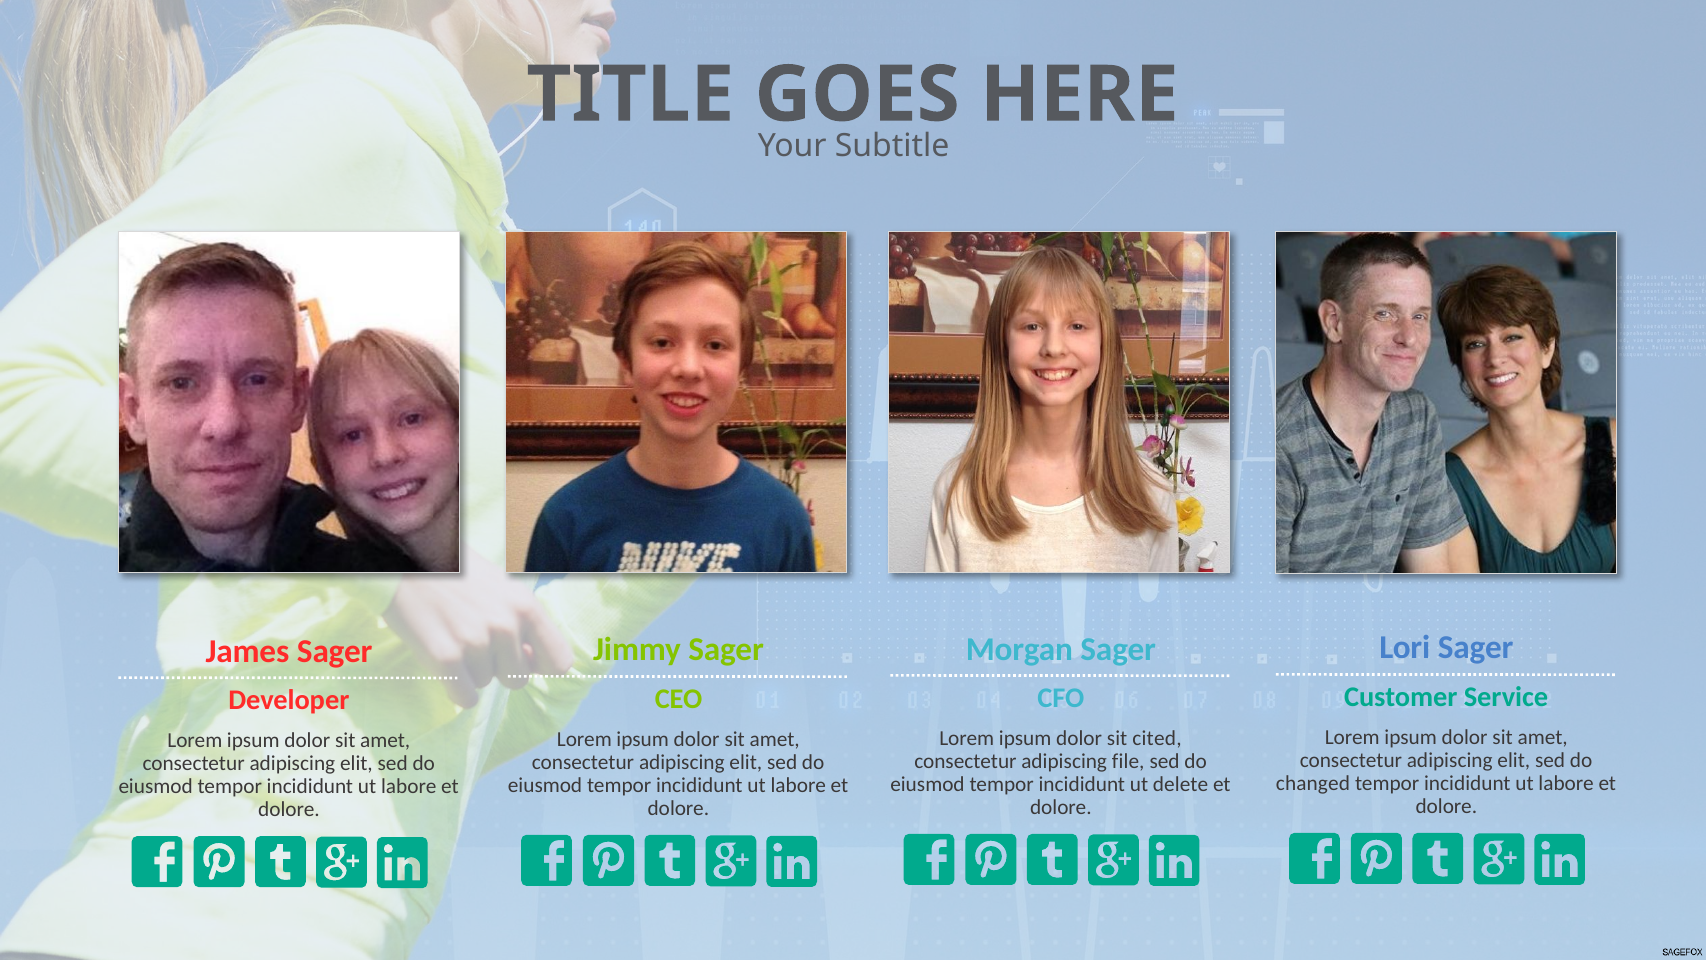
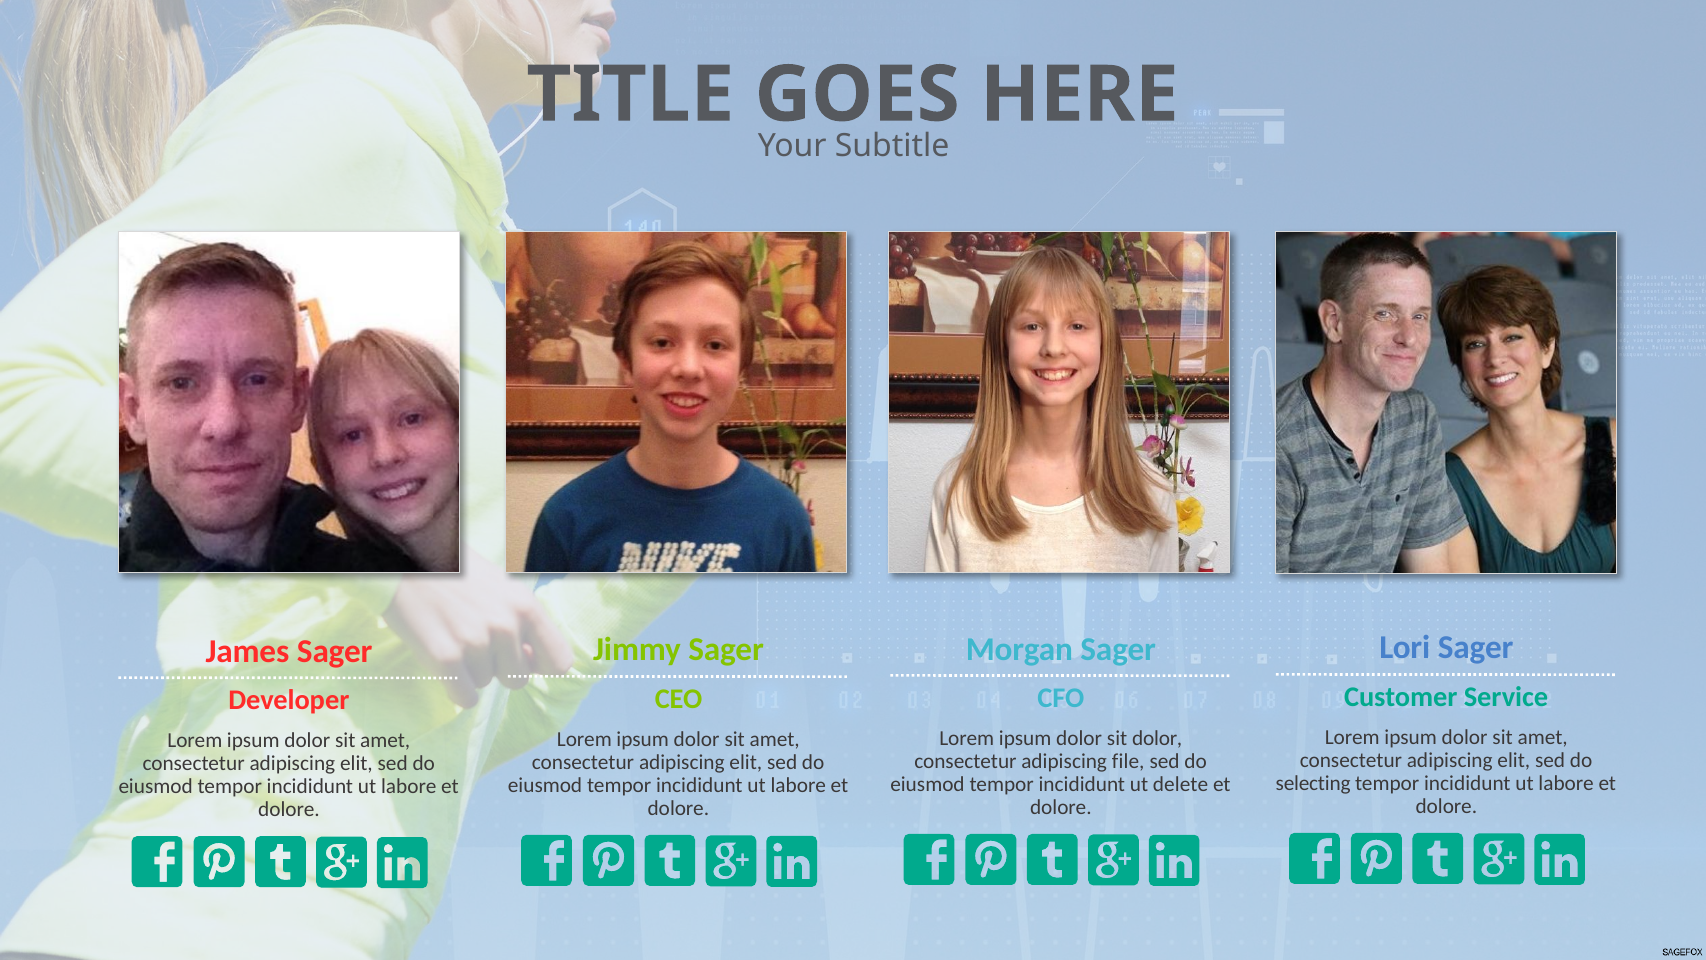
sit cited: cited -> dolor
changed: changed -> selecting
